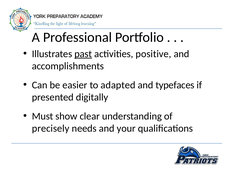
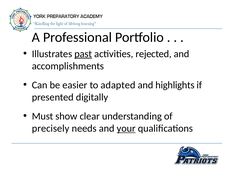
positive: positive -> rejected
typefaces: typefaces -> highlights
your underline: none -> present
